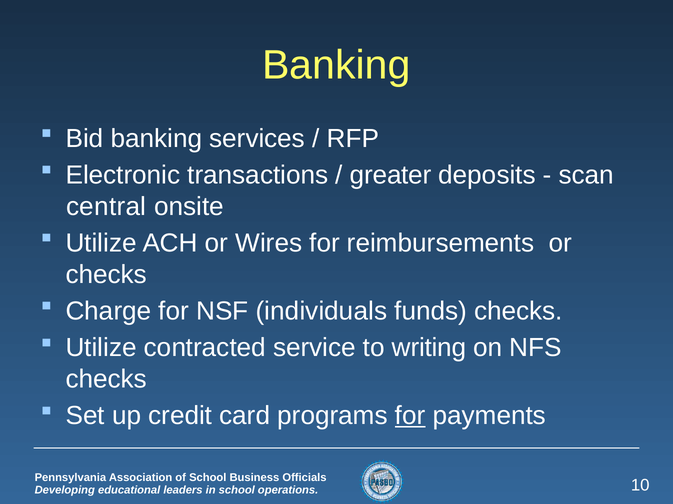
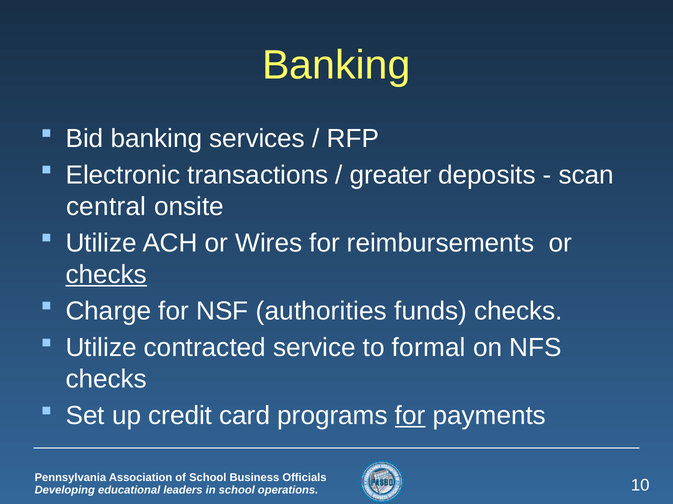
checks at (106, 275) underline: none -> present
individuals: individuals -> authorities
writing: writing -> formal
